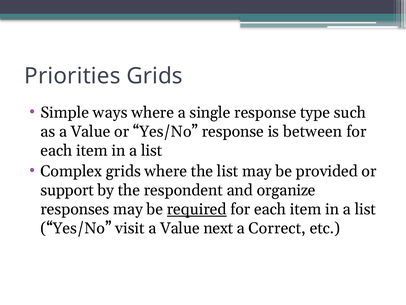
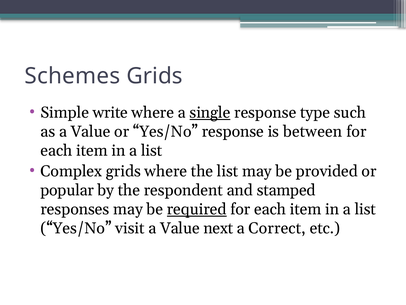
Priorities: Priorities -> Schemes
ways: ways -> write
single underline: none -> present
support: support -> popular
organize: organize -> stamped
